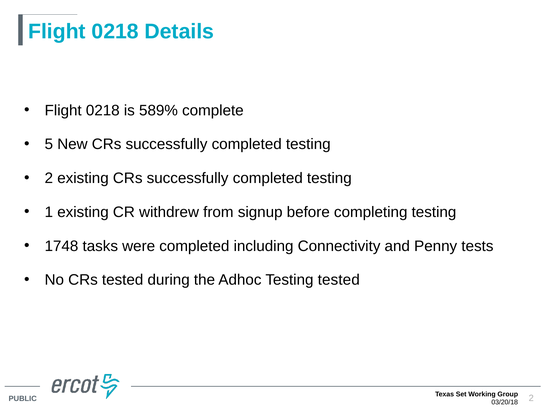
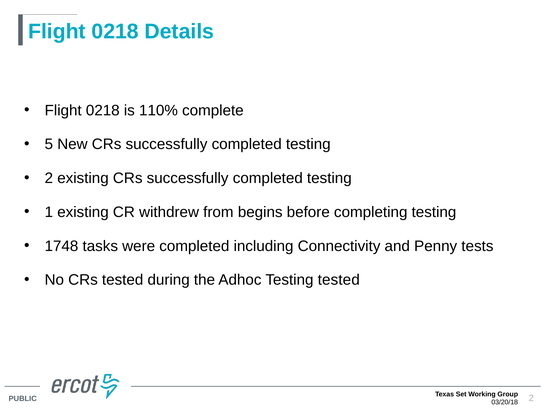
589%: 589% -> 110%
signup: signup -> begins
